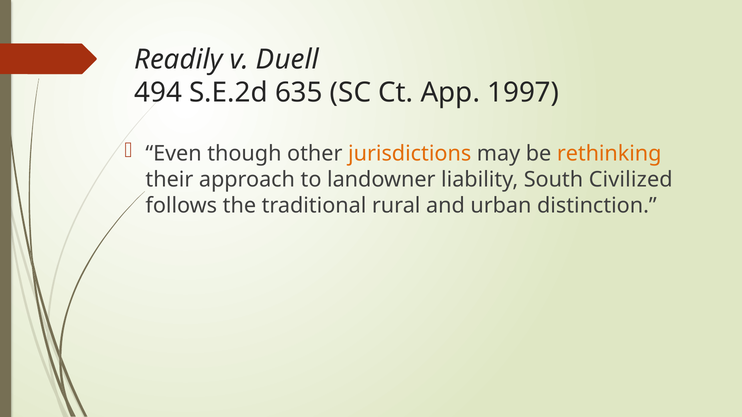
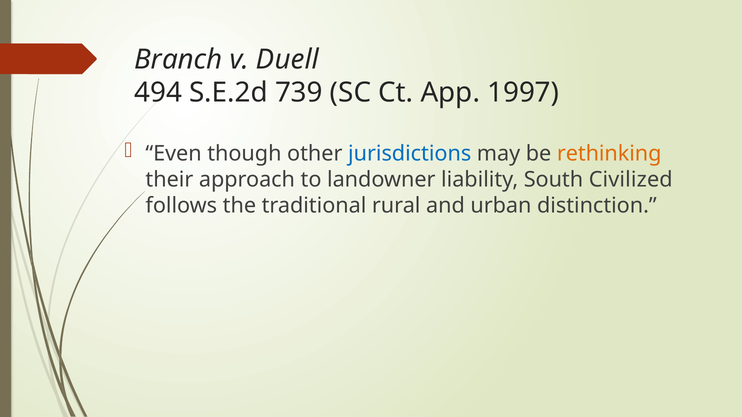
Readily: Readily -> Branch
635: 635 -> 739
jurisdictions colour: orange -> blue
